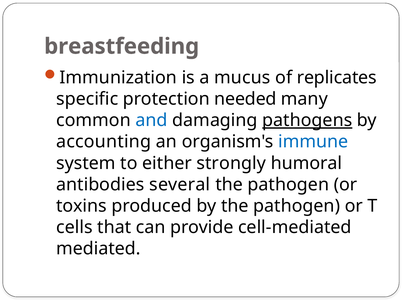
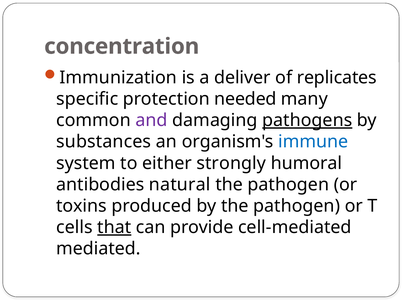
breastfeeding: breastfeeding -> concentration
mucus: mucus -> deliver
and colour: blue -> purple
accounting: accounting -> substances
several: several -> natural
that underline: none -> present
